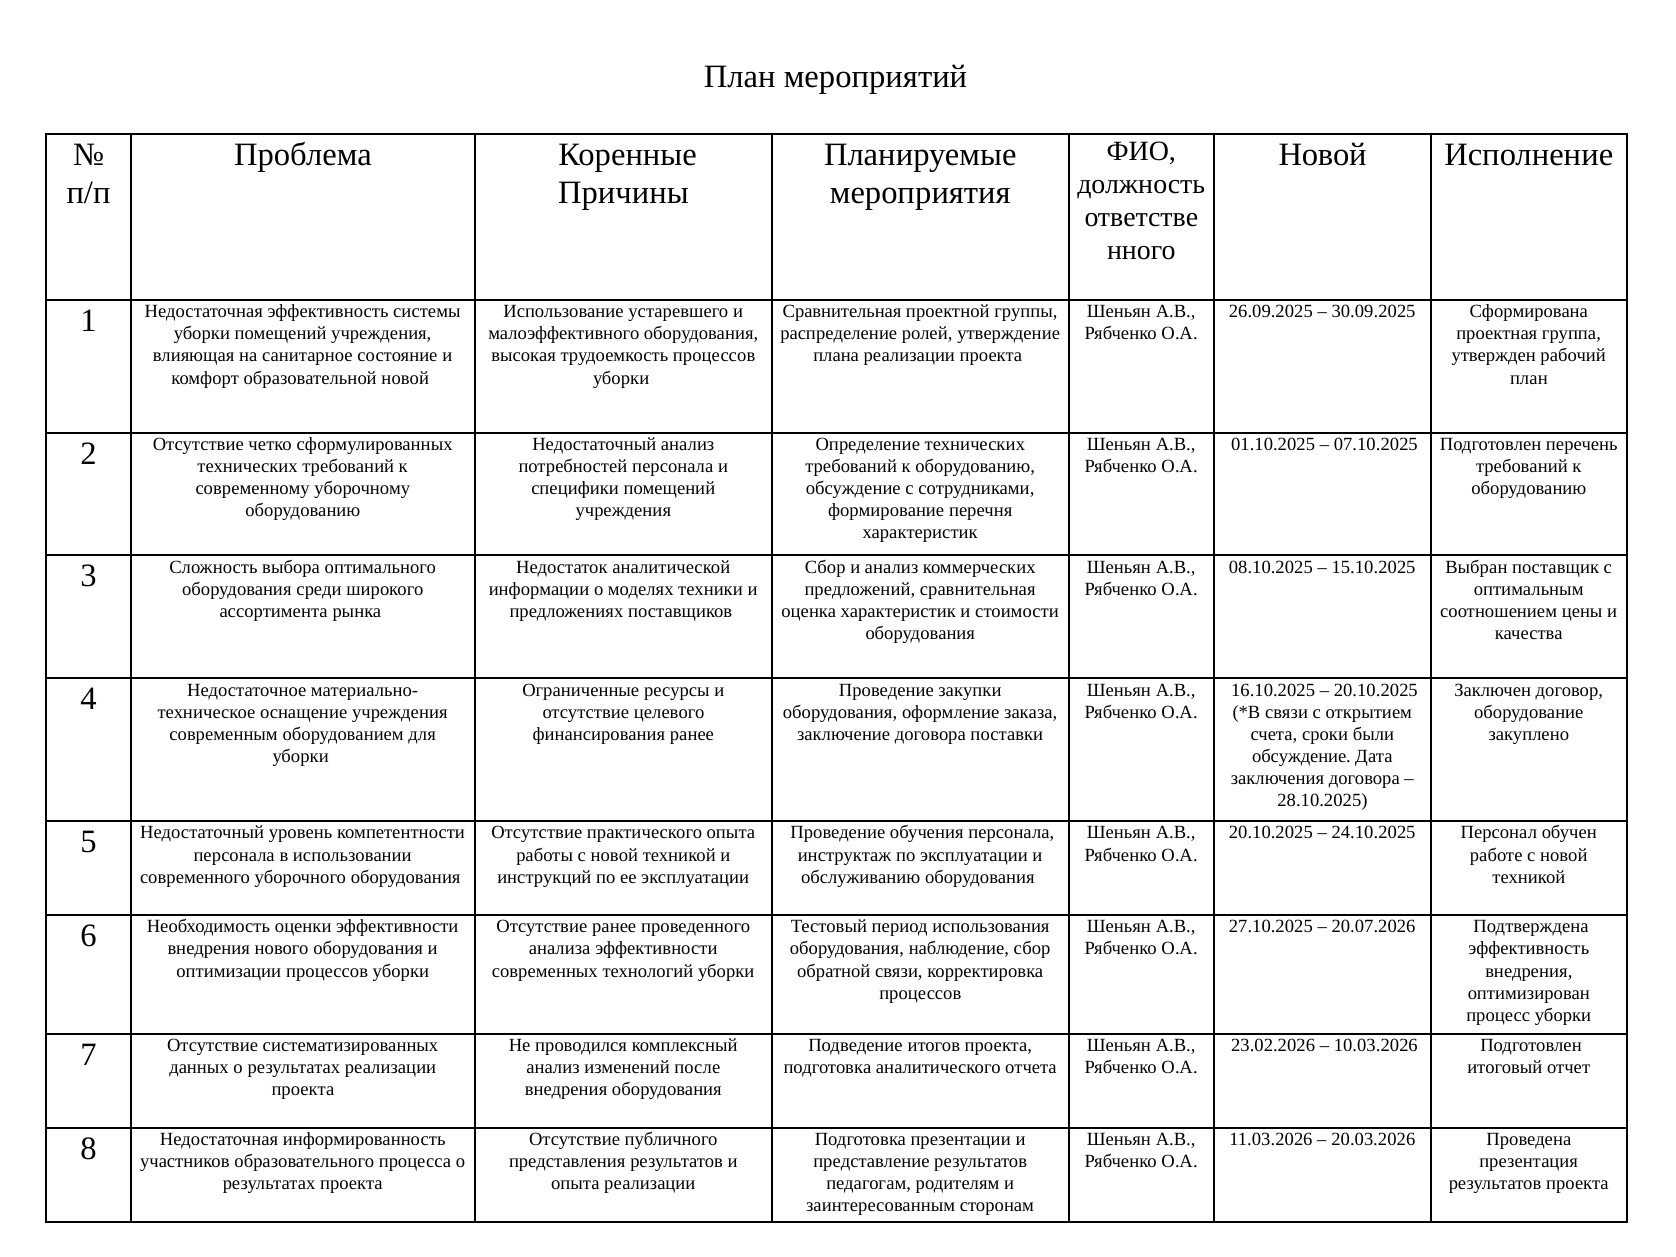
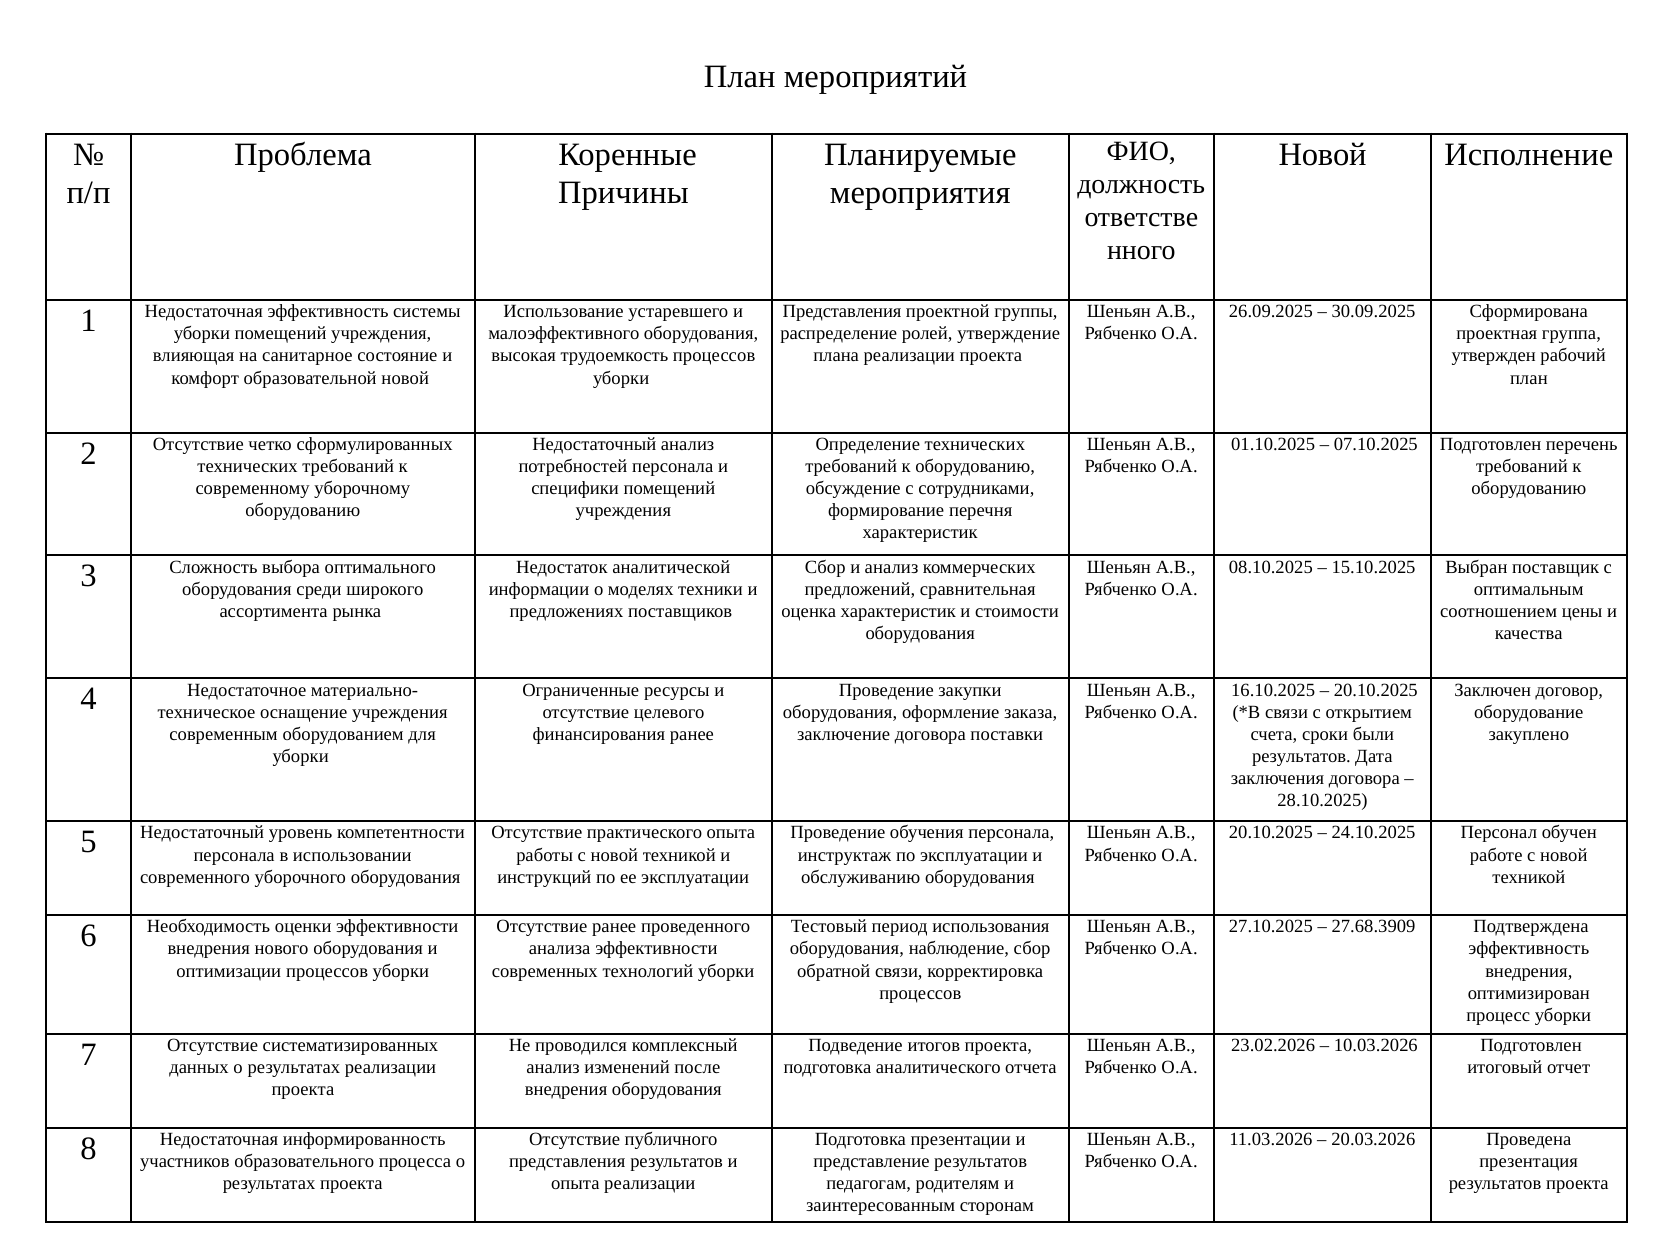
Сравнительная at (842, 312): Сравнительная -> Представления
обсуждение at (1301, 756): обсуждение -> результатов
20.07.2026: 20.07.2026 -> 27.68.3909
